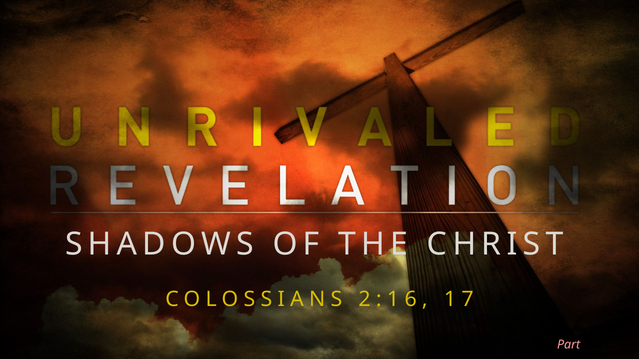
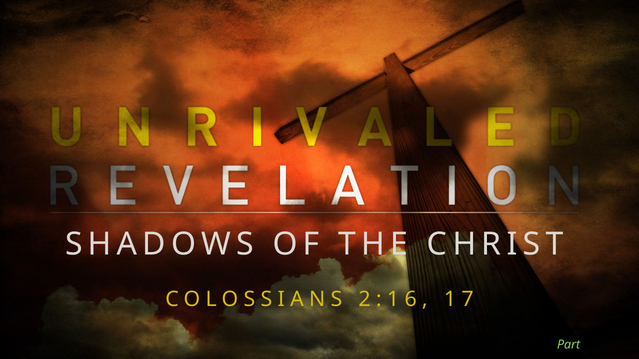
Part colour: pink -> light green
